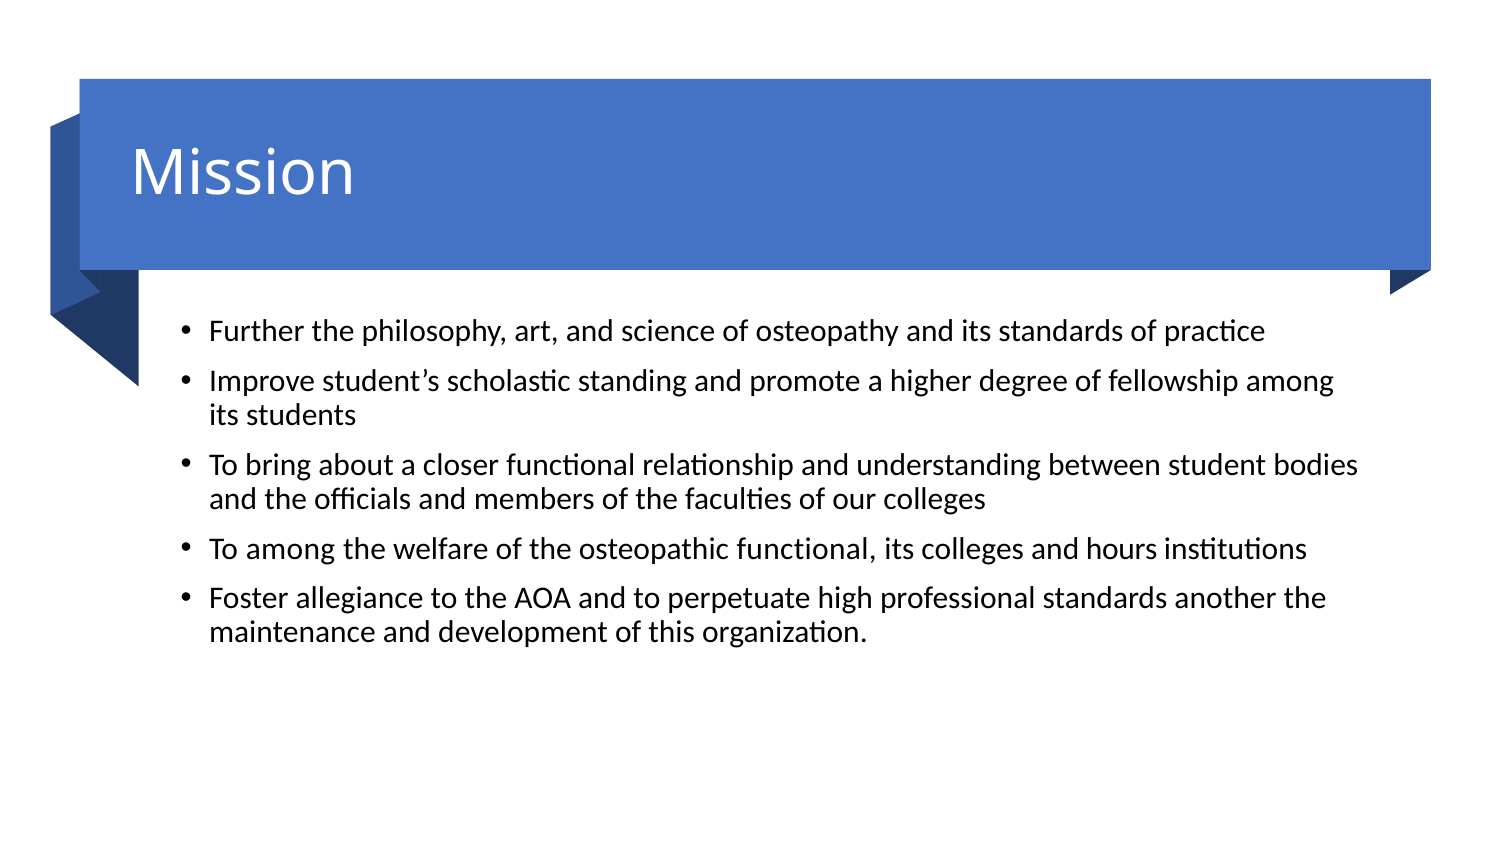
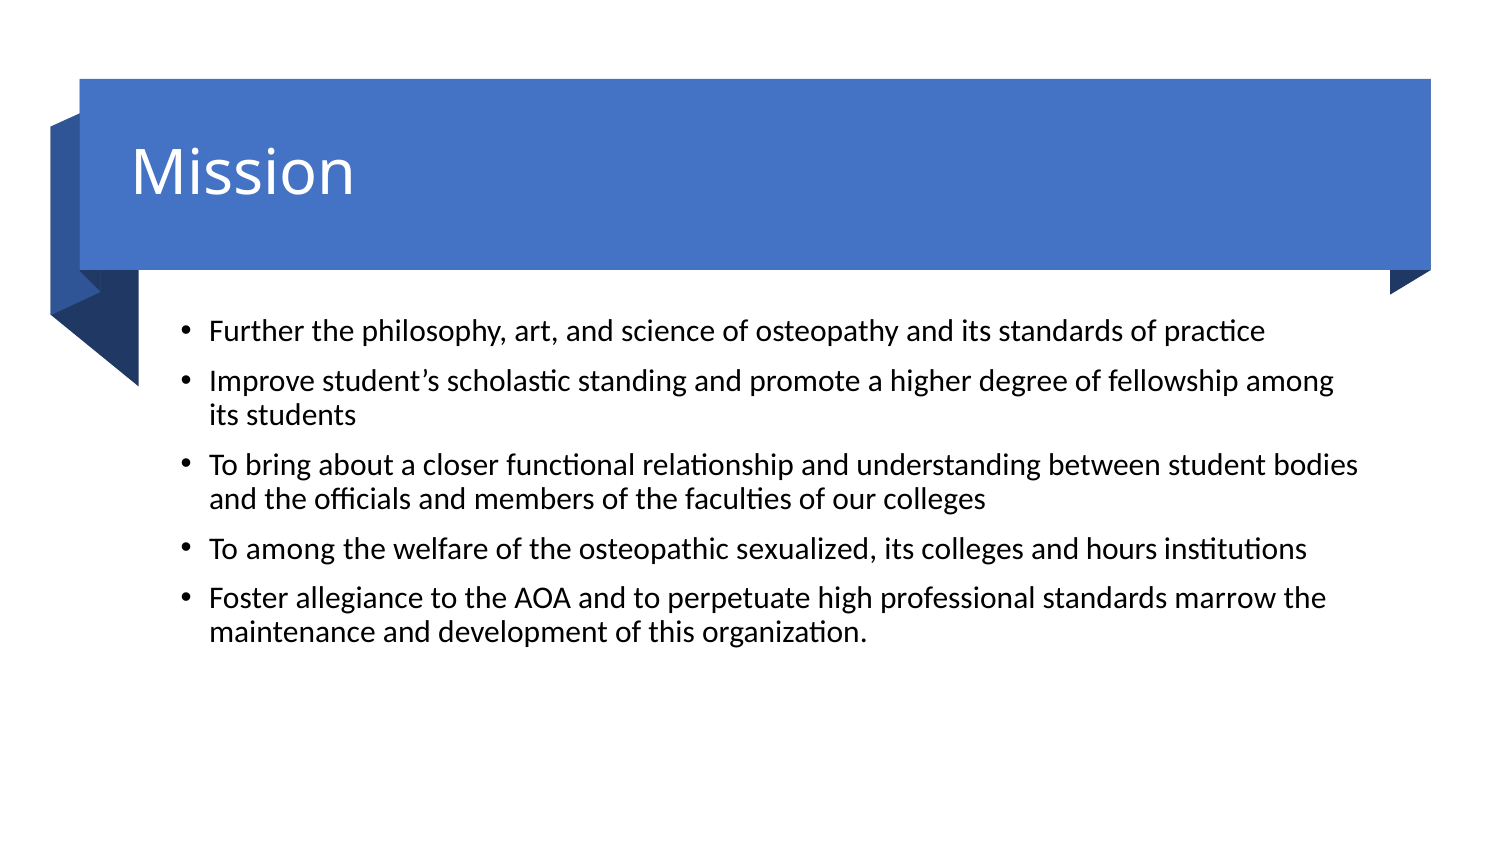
osteopathic functional: functional -> sexualized
another: another -> marrow
